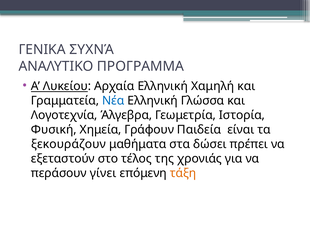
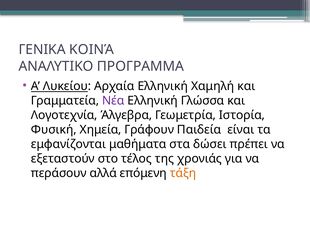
ΣΥΧΝΆ: ΣΥΧΝΆ -> ΚΟΙΝΆ
Νέα colour: blue -> purple
ξεκουράζουν: ξεκουράζουν -> εμφανίζονται
γίνει: γίνει -> αλλά
